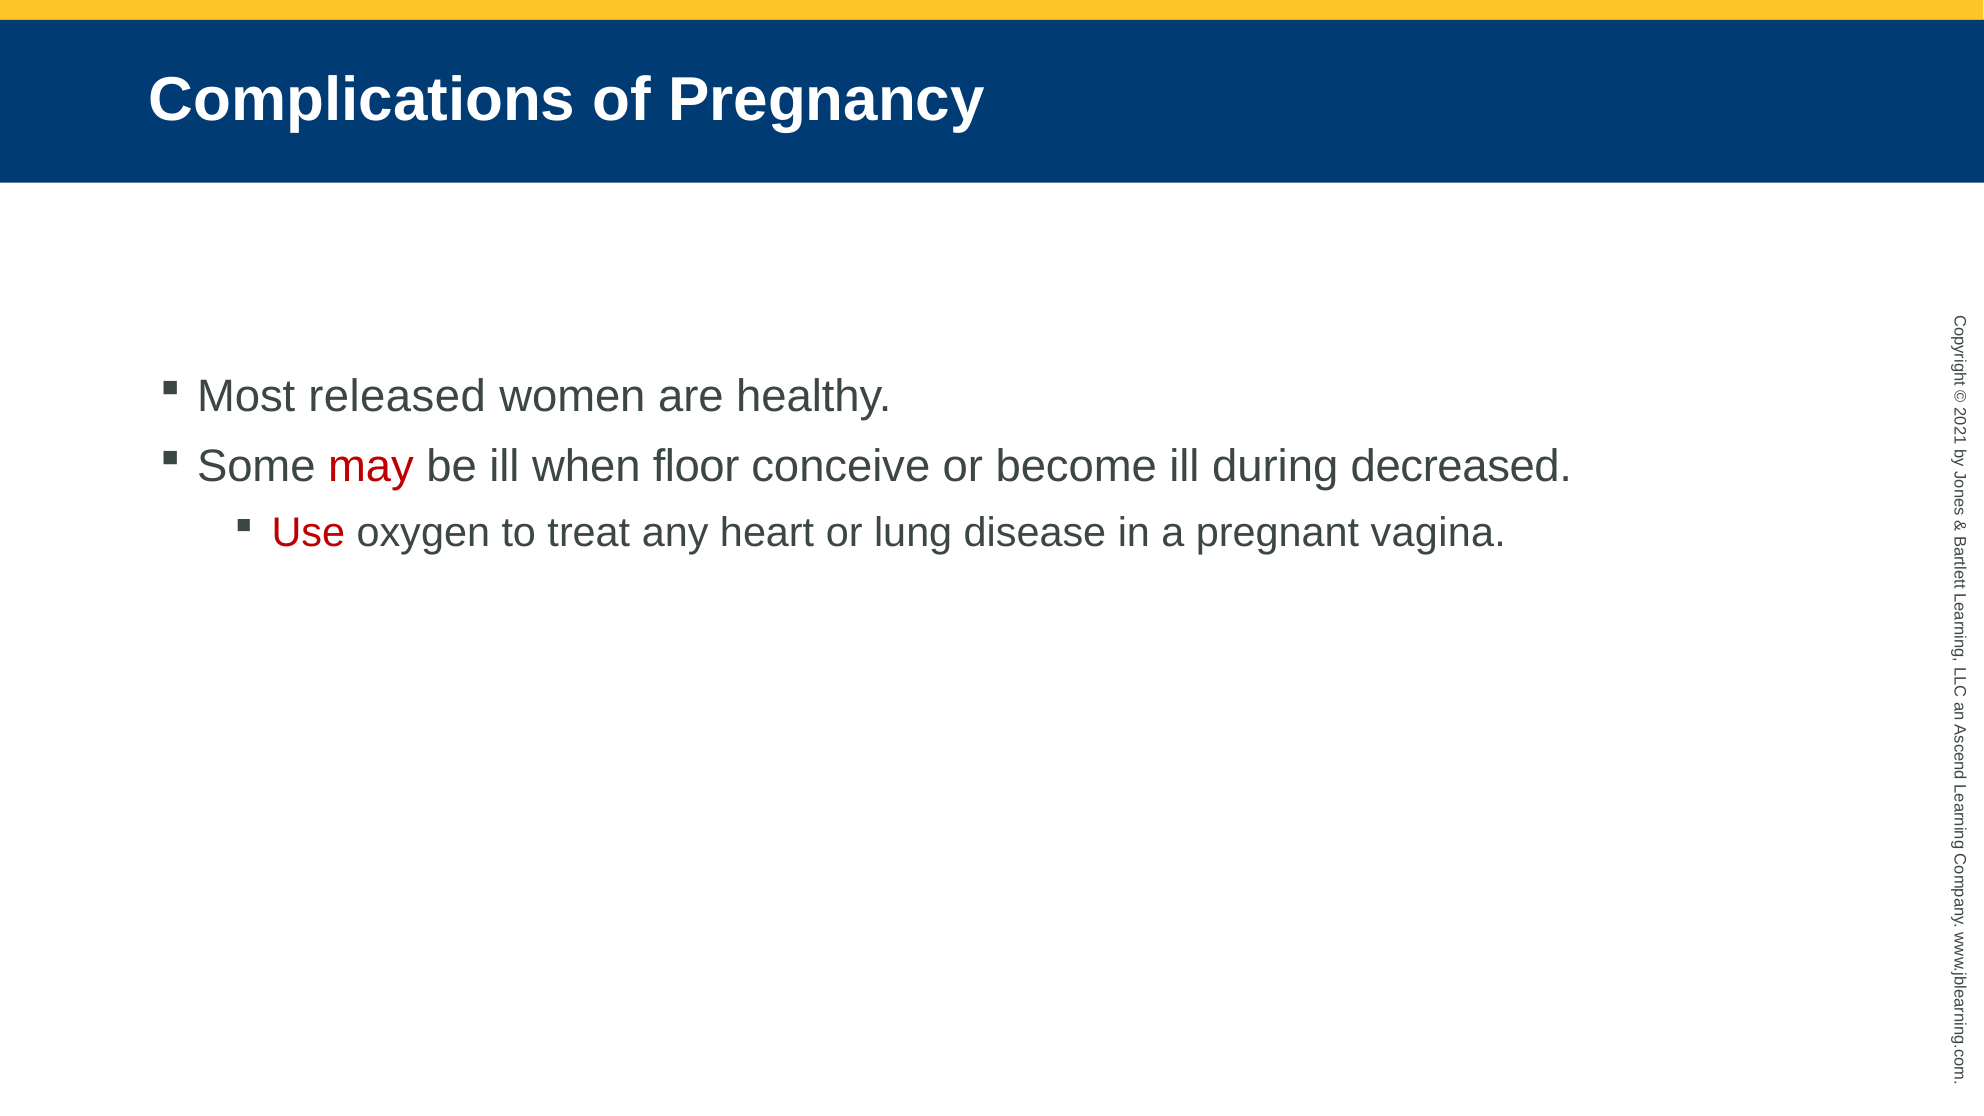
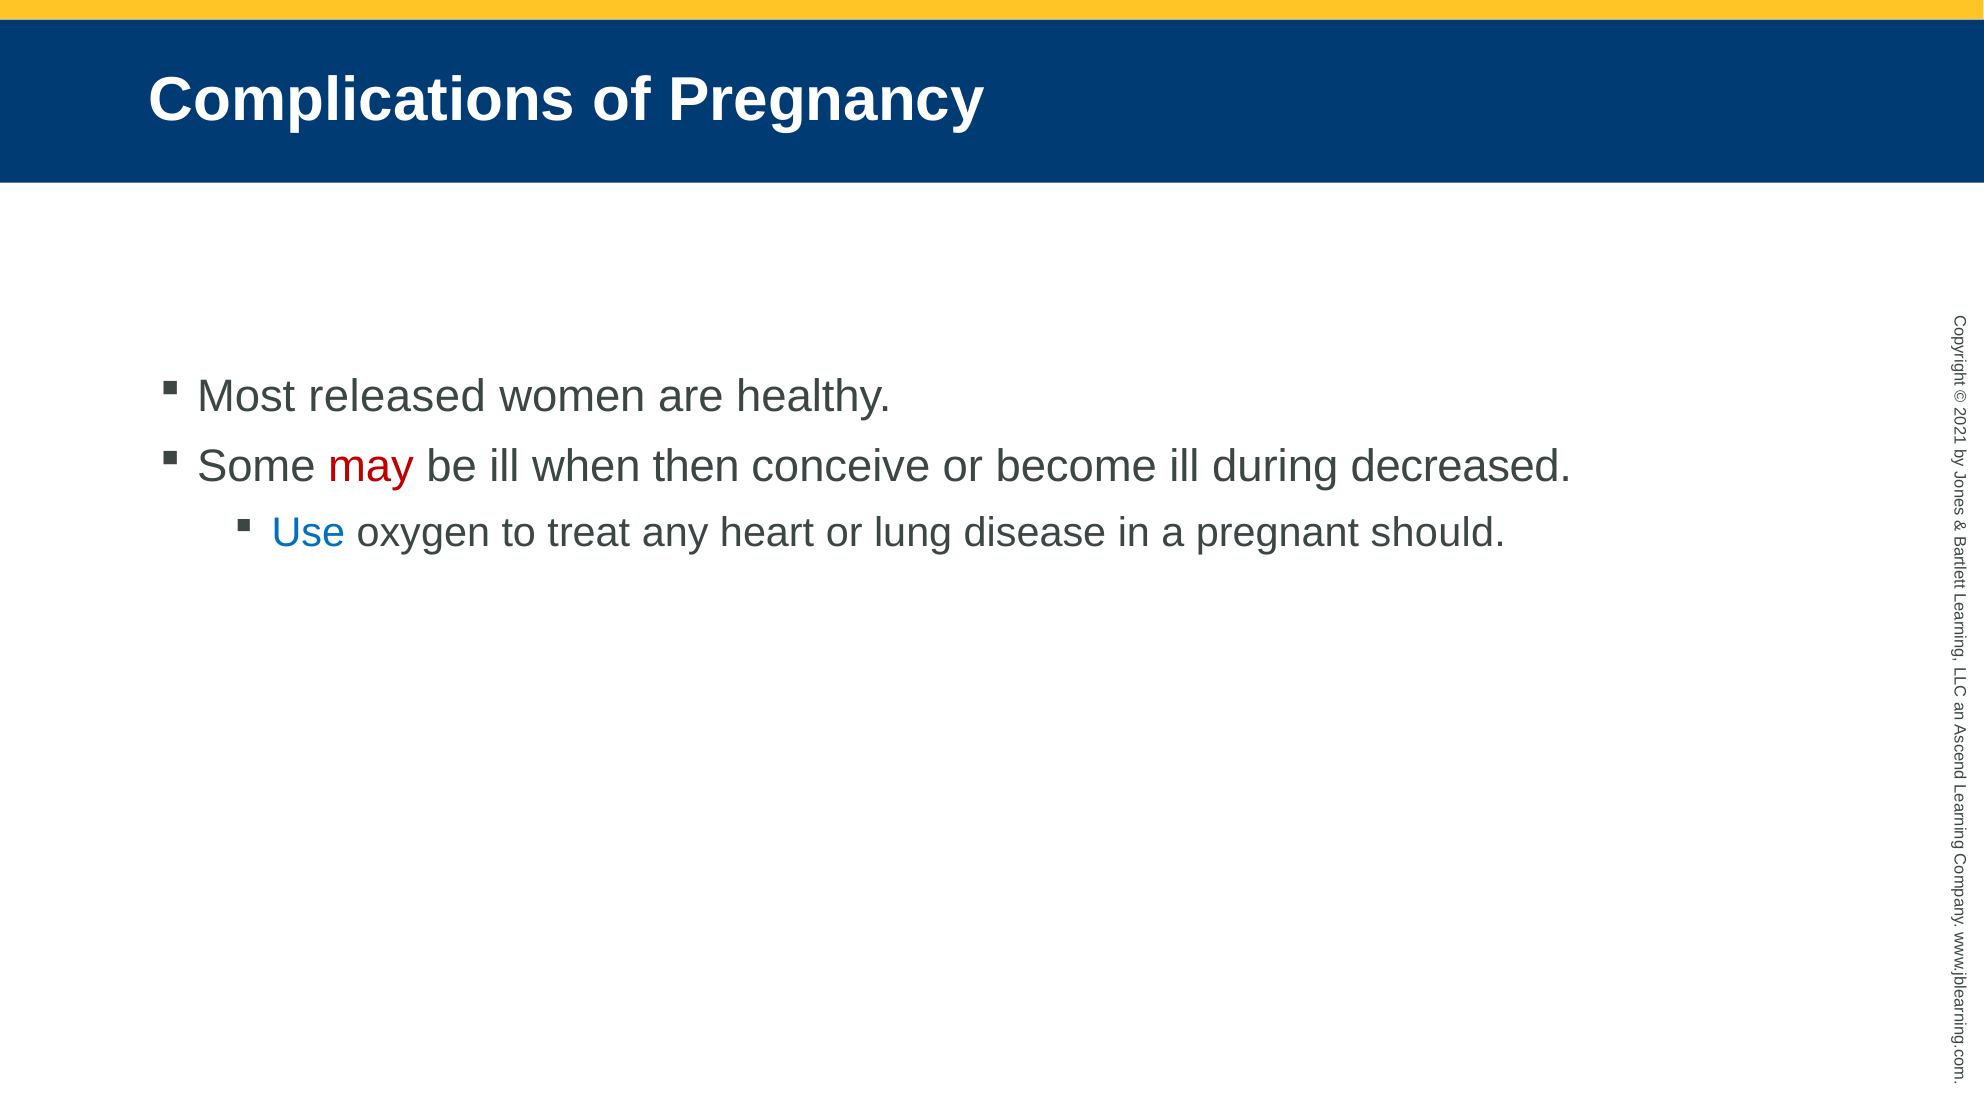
floor: floor -> then
Use colour: red -> blue
vagina: vagina -> should
